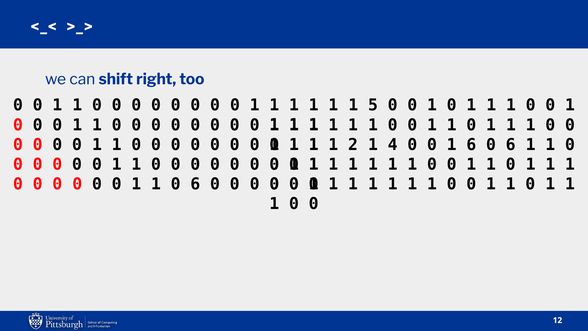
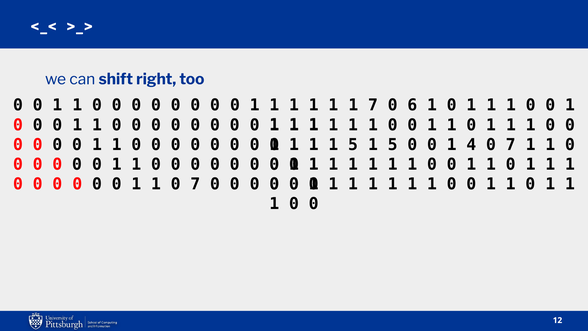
1 5: 5 -> 7
0 at (412, 105): 0 -> 6
2 at (353, 145): 2 -> 5
4 at (393, 145): 4 -> 5
1 6: 6 -> 4
6 at (511, 145): 6 -> 7
1 0 6: 6 -> 7
